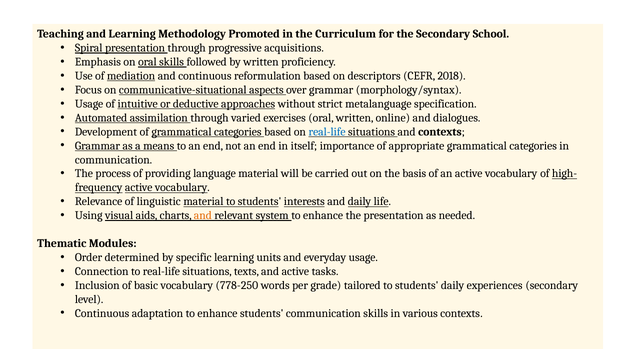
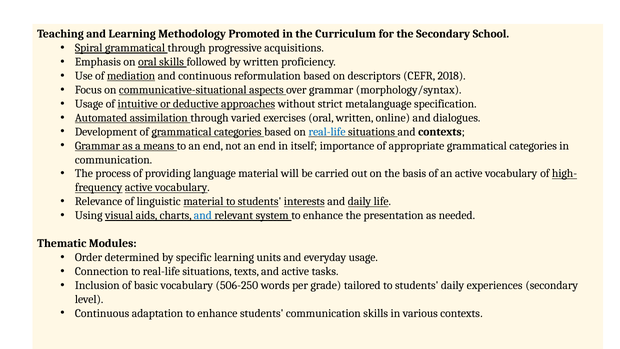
Spiral presentation: presentation -> grammatical
and at (203, 215) colour: orange -> blue
778-250: 778-250 -> 506-250
